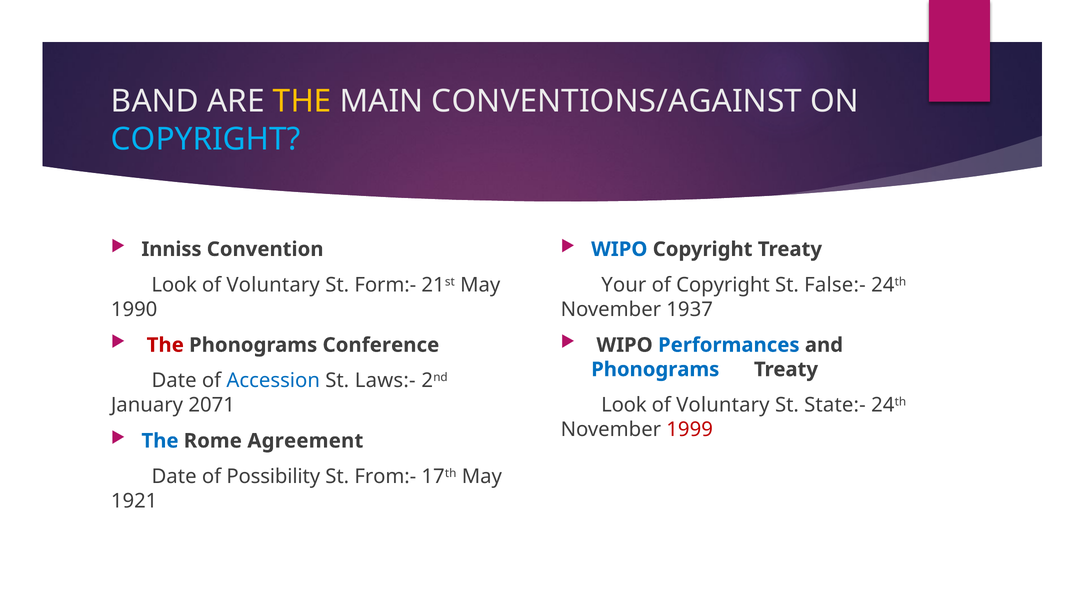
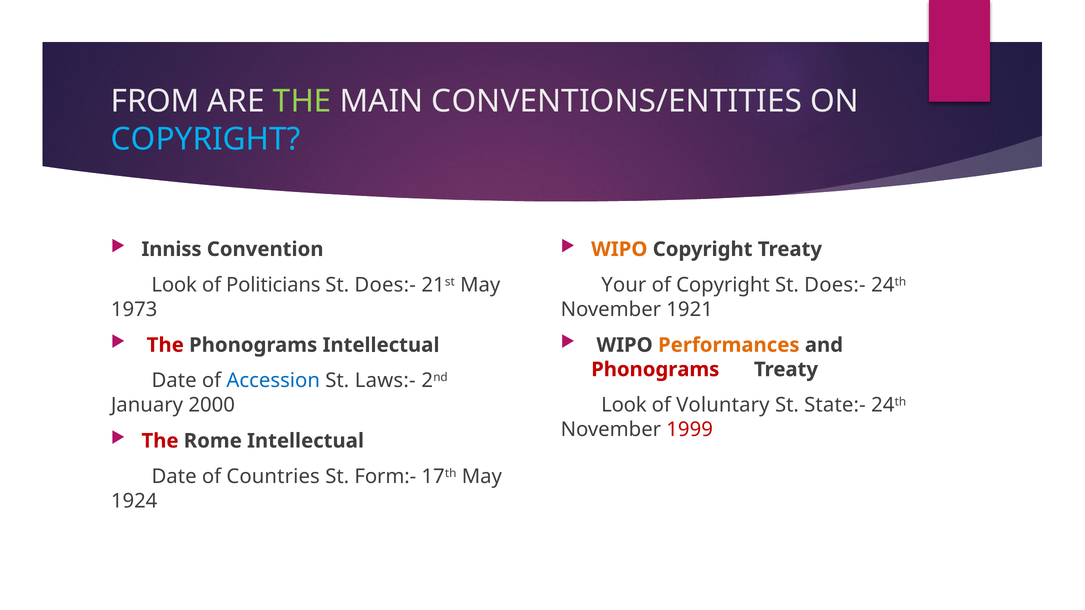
BAND: BAND -> FROM
THE at (302, 101) colour: yellow -> light green
CONVENTIONS/AGAINST: CONVENTIONS/AGAINST -> CONVENTIONS/ENTITIES
WIPO at (619, 249) colour: blue -> orange
Voluntary at (273, 285): Voluntary -> Politicians
Form:- at (385, 285): Form:- -> Does:-
False:- at (835, 285): False:- -> Does:-
1990: 1990 -> 1973
1937: 1937 -> 1921
Phonograms Conference: Conference -> Intellectual
Performances colour: blue -> orange
Phonograms at (655, 370) colour: blue -> red
2071: 2071 -> 2000
The at (160, 441) colour: blue -> red
Rome Agreement: Agreement -> Intellectual
Possibility: Possibility -> Countries
From:-: From:- -> Form:-
1921: 1921 -> 1924
